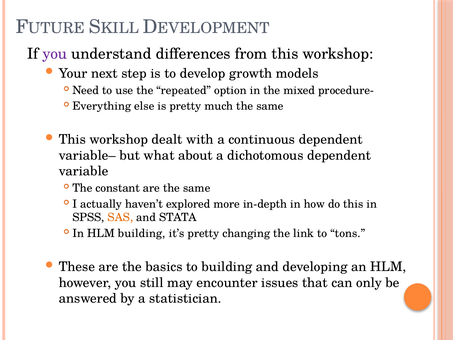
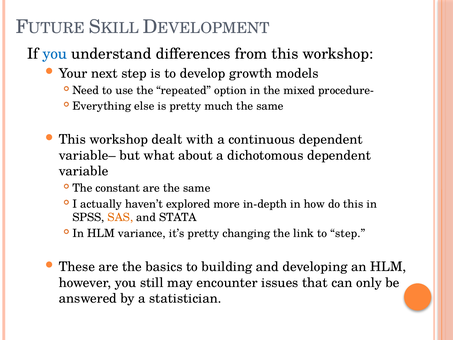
you at (55, 54) colour: purple -> blue
HLM building: building -> variance
to tons: tons -> step
